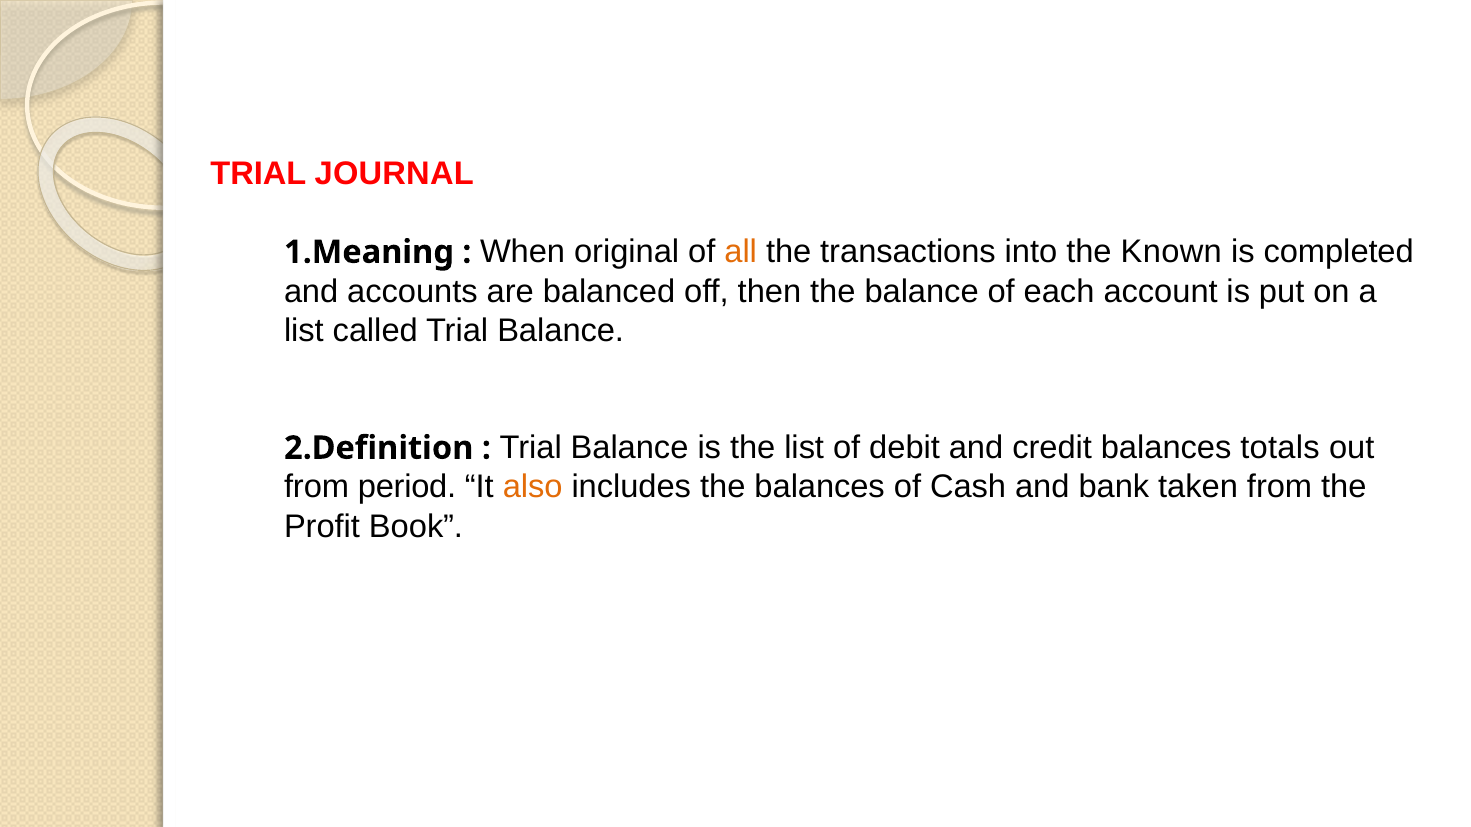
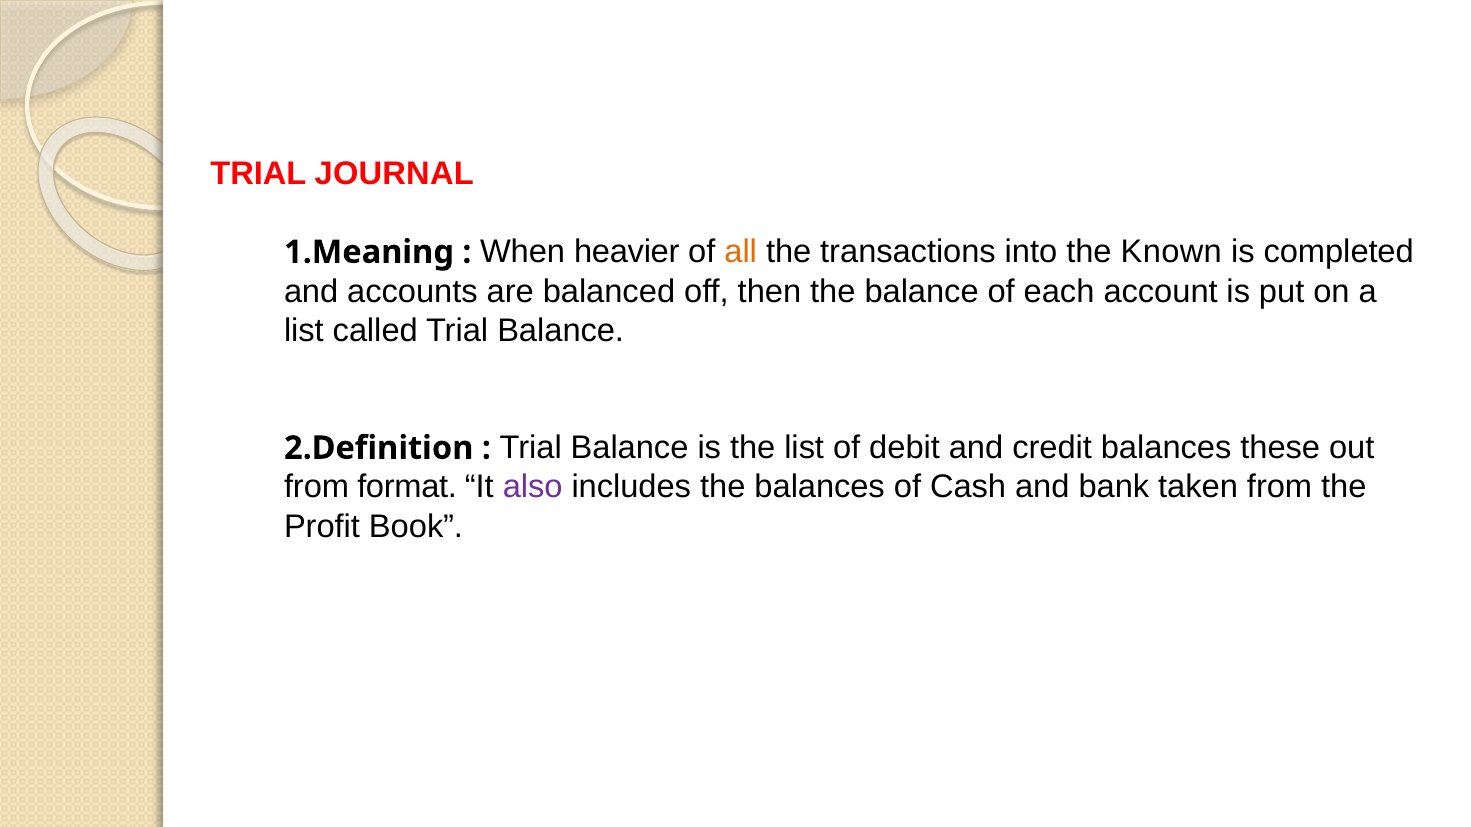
original: original -> heavier
totals: totals -> these
period: period -> format
also colour: orange -> purple
